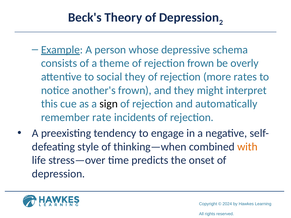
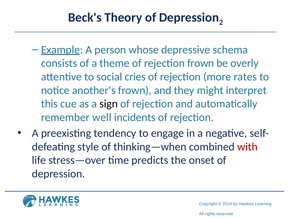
social they: they -> cries
rate: rate -> well
with colour: orange -> red
